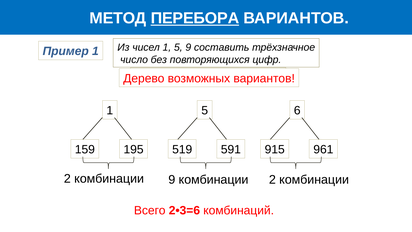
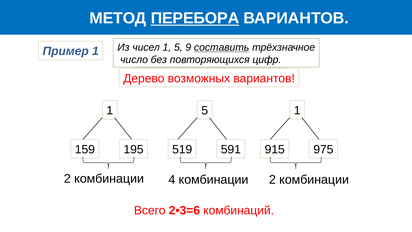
составить underline: none -> present
5 6: 6 -> 1
961: 961 -> 975
комбинации 9: 9 -> 4
